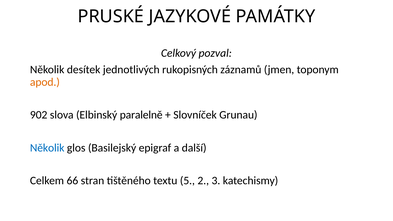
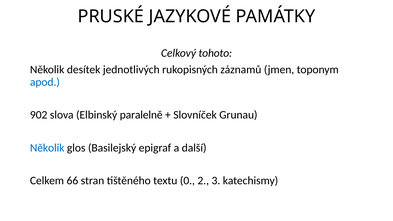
pozval: pozval -> tohoto
apod colour: orange -> blue
5: 5 -> 0
